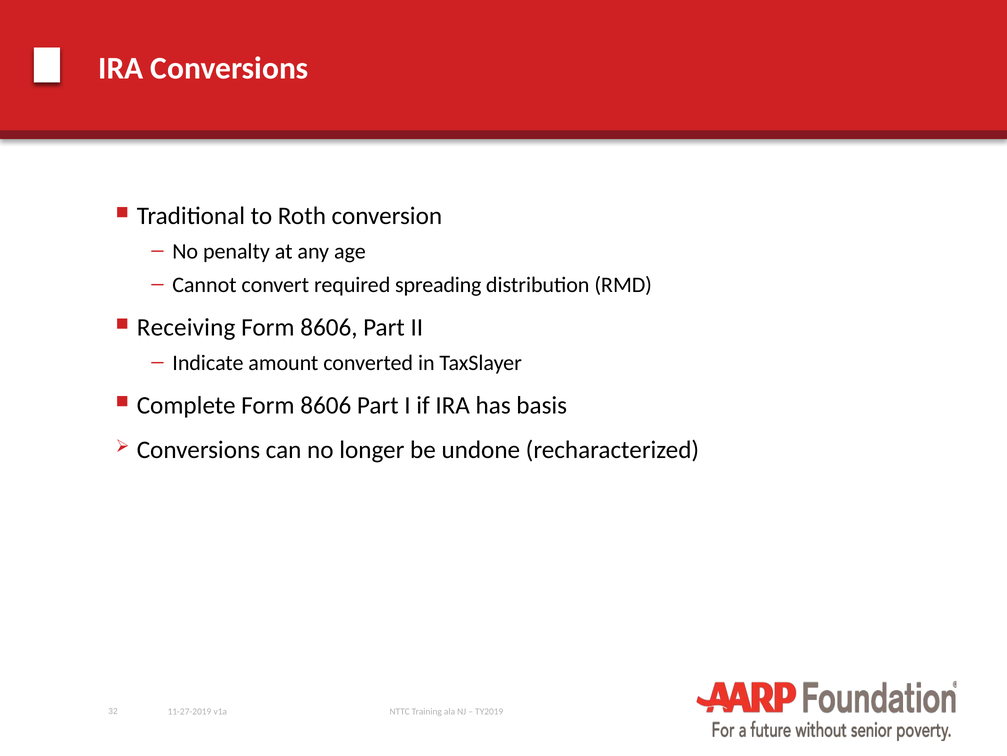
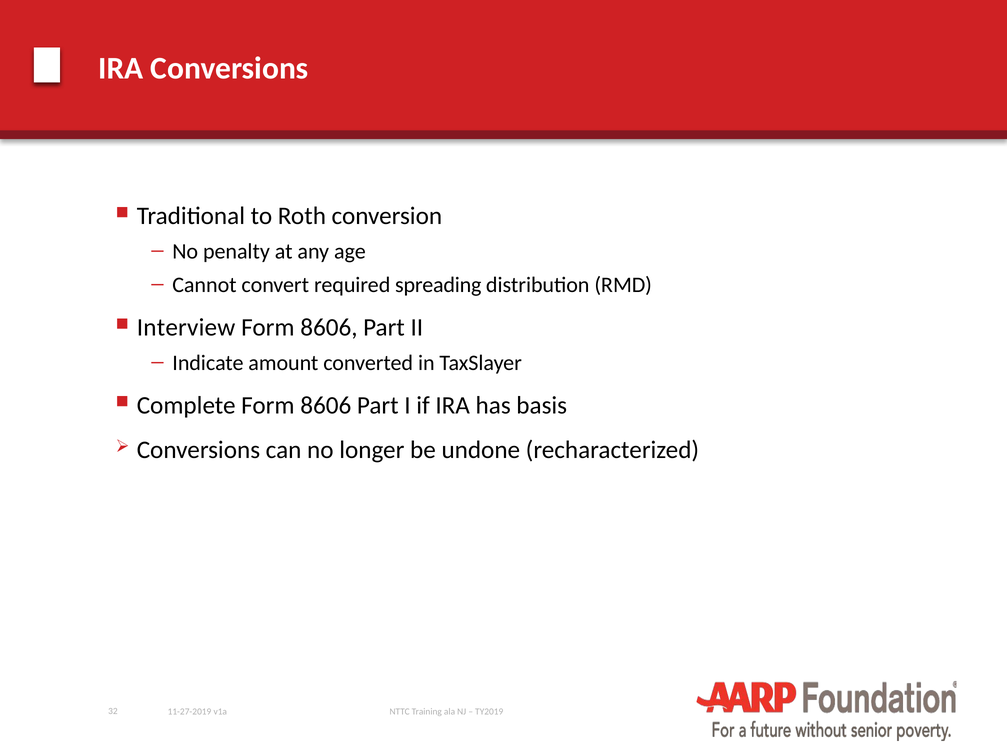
Receiving: Receiving -> Interview
